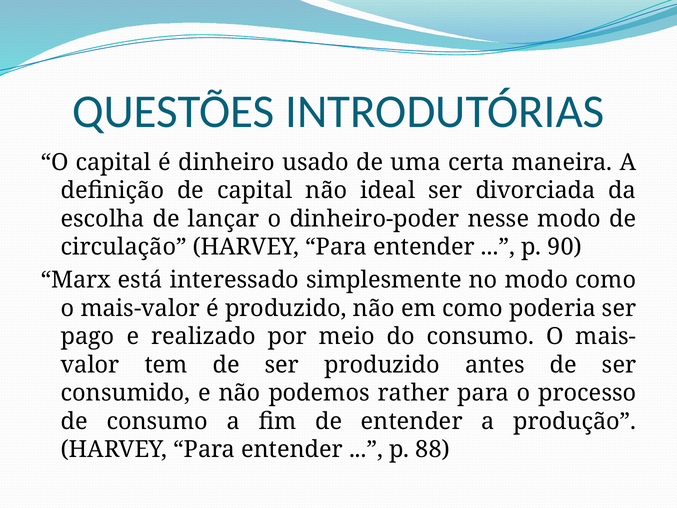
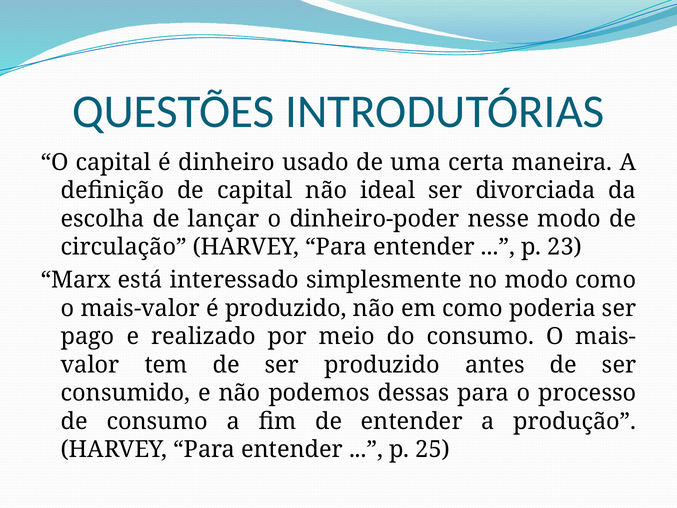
90: 90 -> 23
rather: rather -> dessas
88: 88 -> 25
